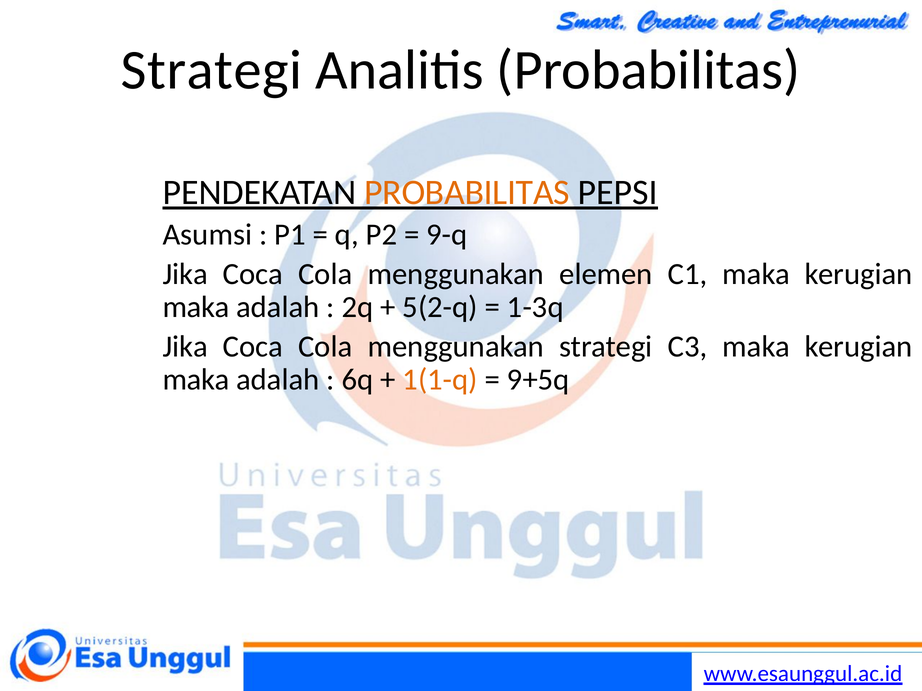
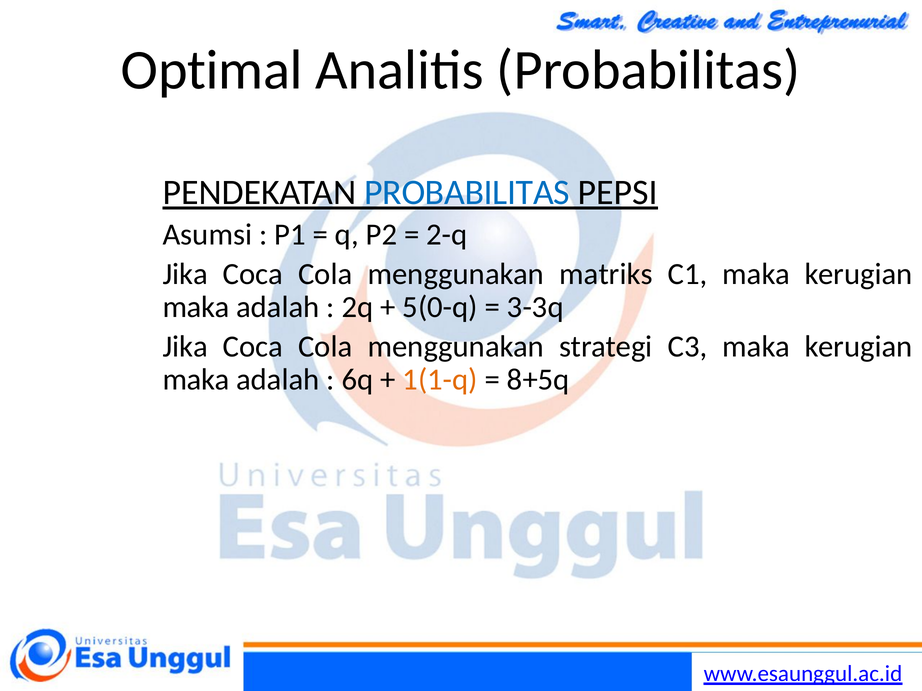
Strategi at (211, 70): Strategi -> Optimal
PROBABILITAS at (467, 193) colour: orange -> blue
9-q: 9-q -> 2-q
elemen: elemen -> matriks
5(2-q: 5(2-q -> 5(0-q
1-3q: 1-3q -> 3-3q
9+5q: 9+5q -> 8+5q
